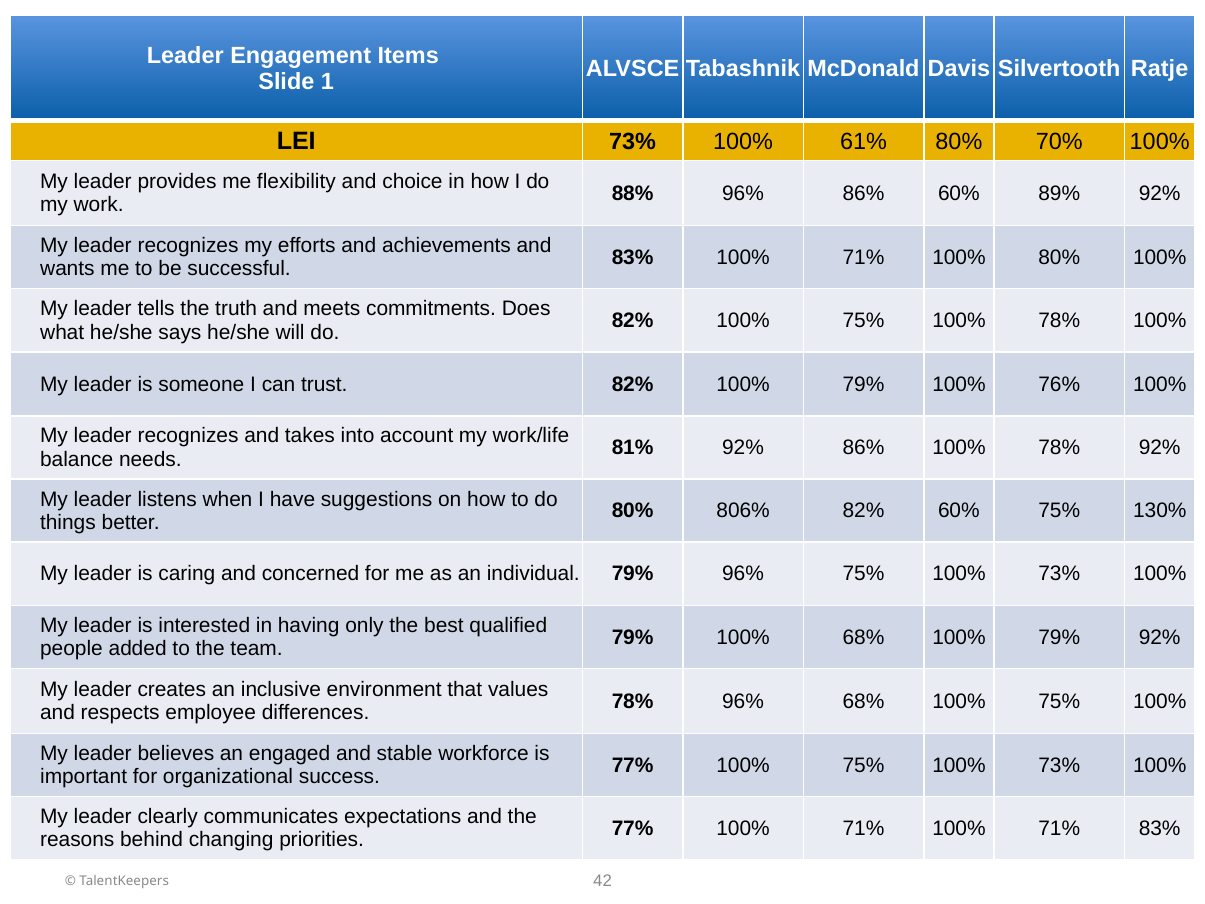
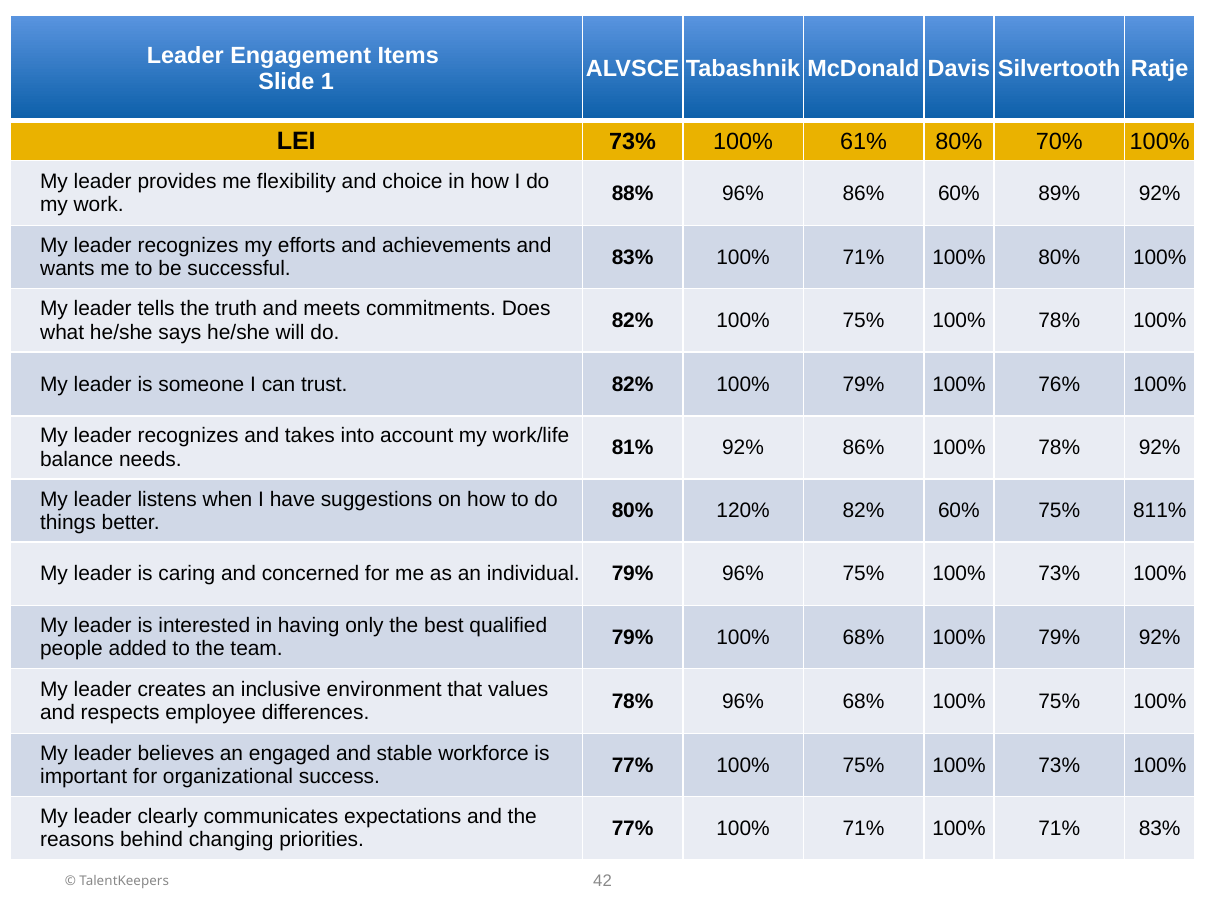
806%: 806% -> 120%
130%: 130% -> 811%
